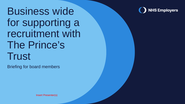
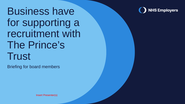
wide: wide -> have
